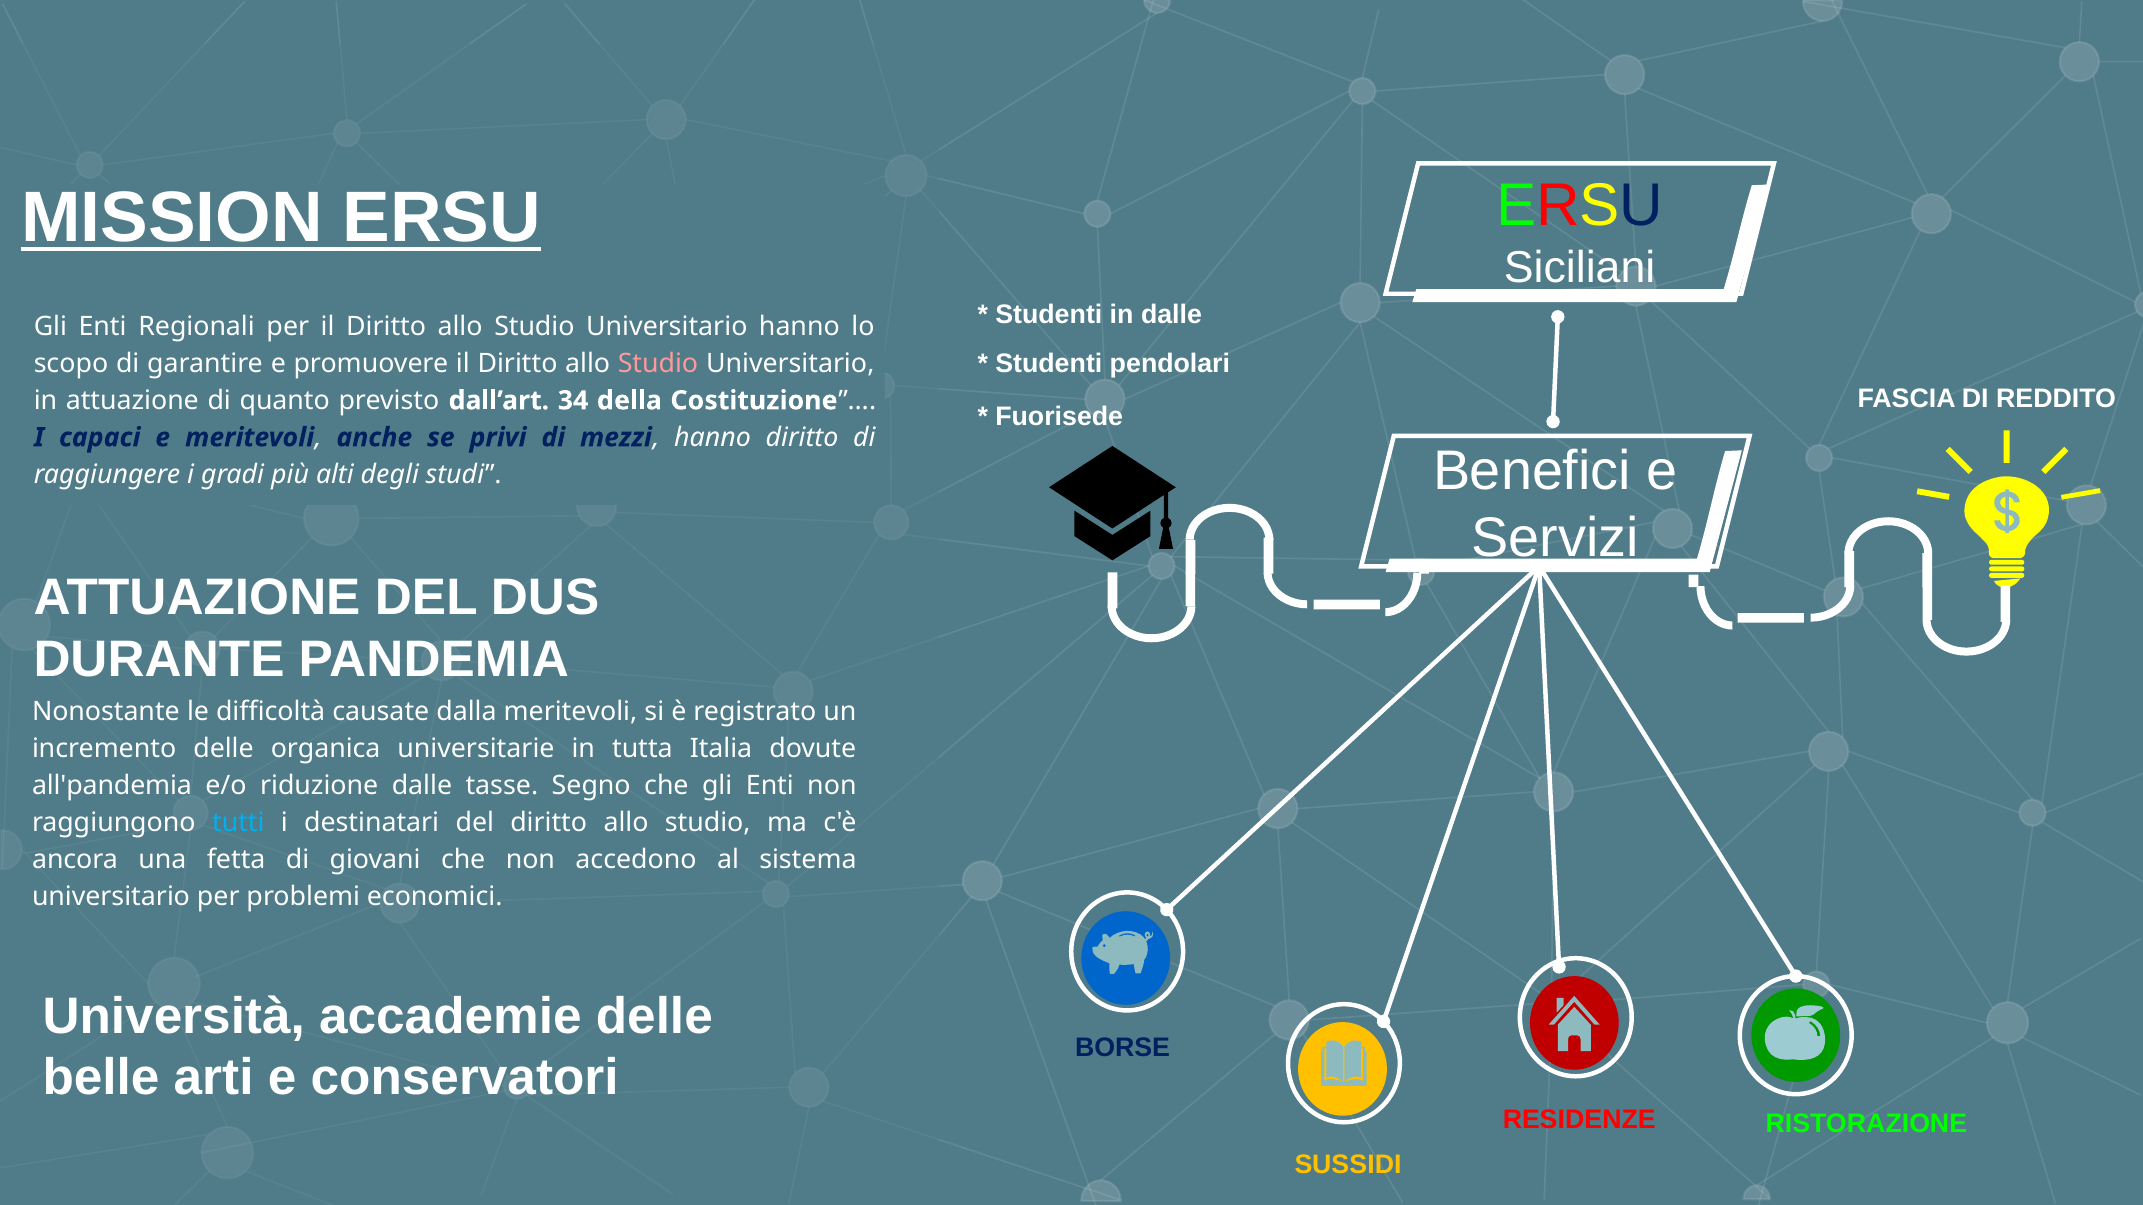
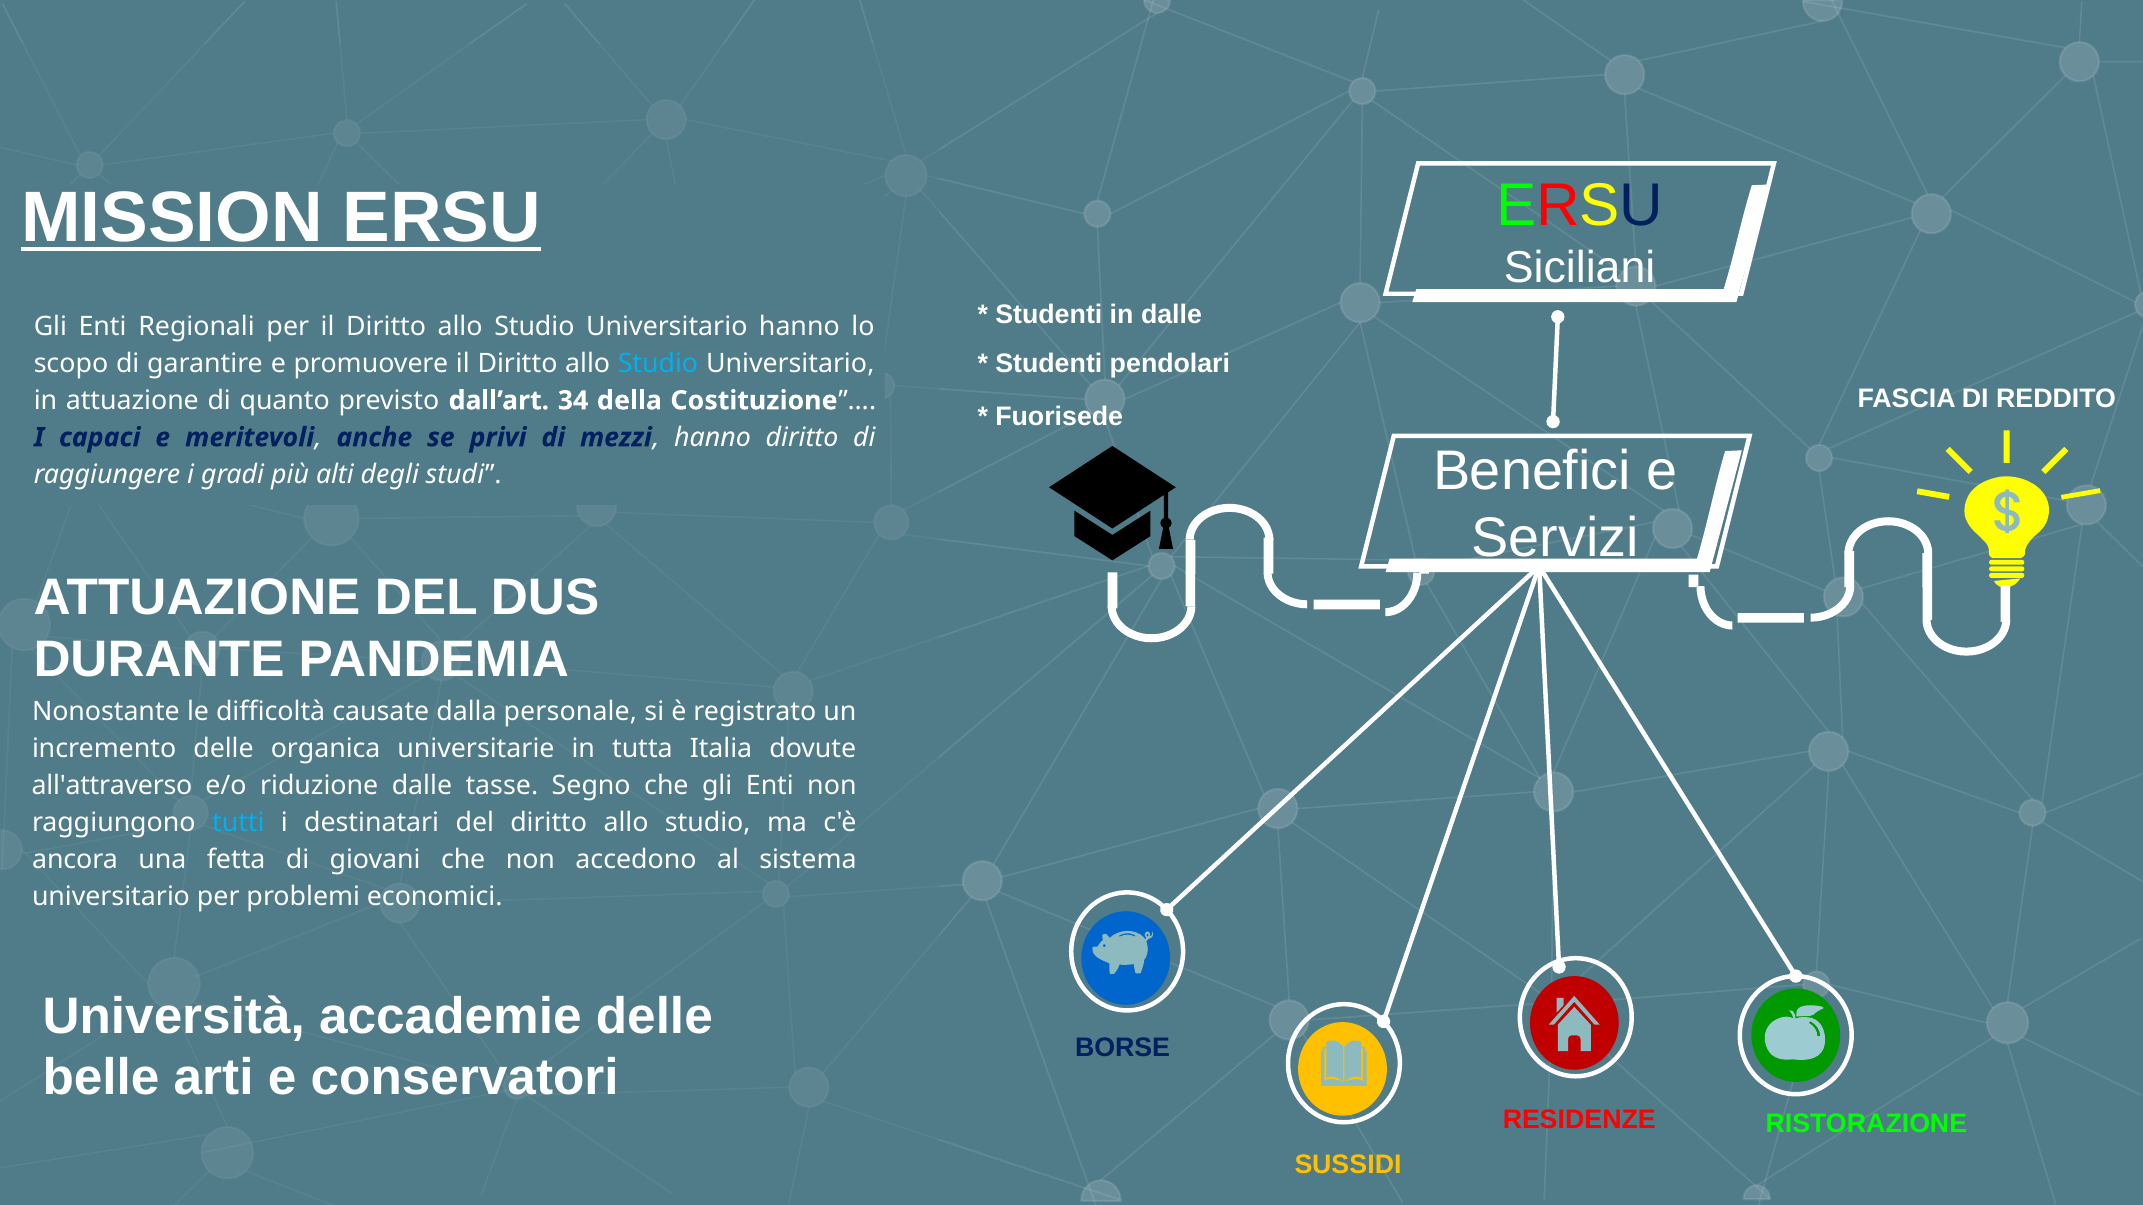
Studio at (658, 364) colour: pink -> light blue
dalla meritevoli: meritevoli -> personale
all'pandemia: all'pandemia -> all'attraverso
